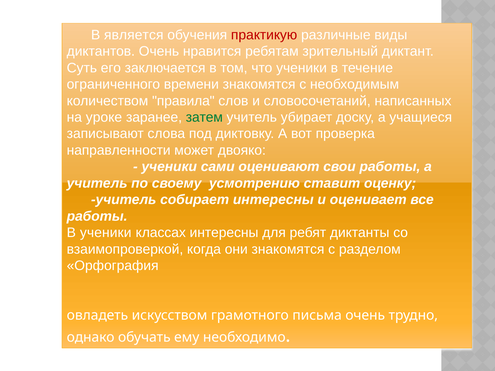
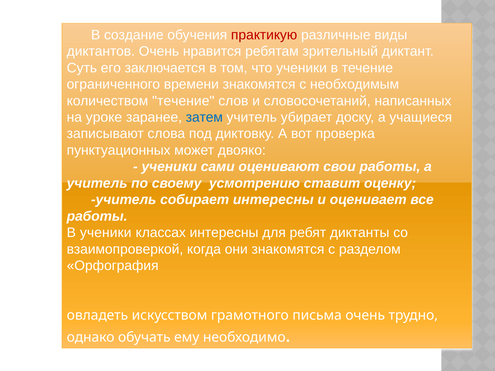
является: является -> создание
количеством правила: правила -> течение
затем colour: green -> blue
направленности: направленности -> пунктуационных
